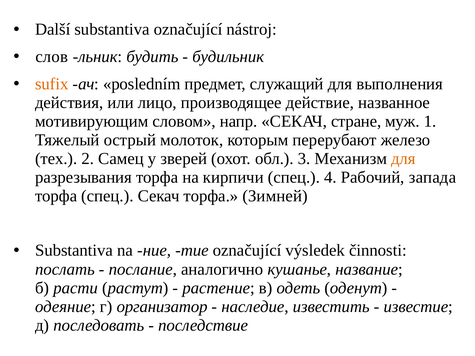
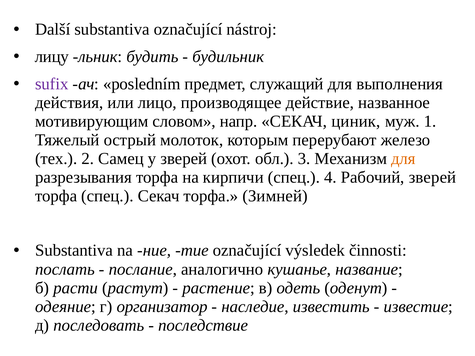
слов: слов -> лицу
sufix colour: orange -> purple
стране: стране -> циник
Рабочий запада: запада -> зверей
